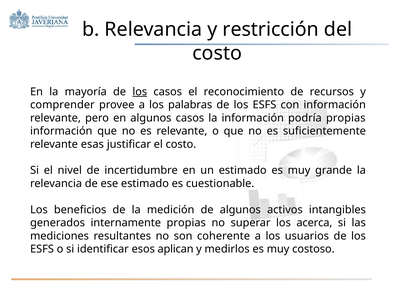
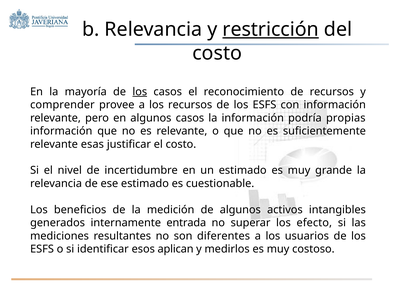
restricción underline: none -> present
los palabras: palabras -> recursos
internamente propias: propias -> entrada
acerca: acerca -> efecto
coherente: coherente -> diferentes
